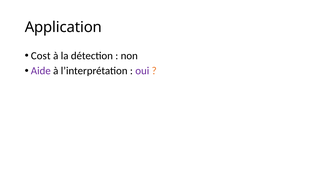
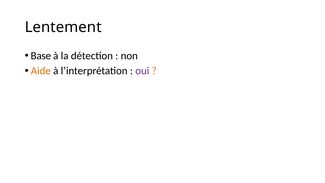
Application: Application -> Lentement
Cost: Cost -> Base
Aide colour: purple -> orange
